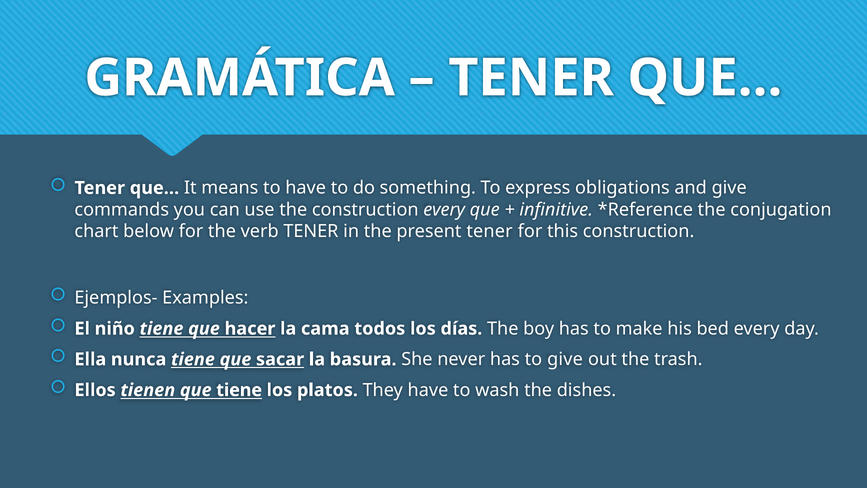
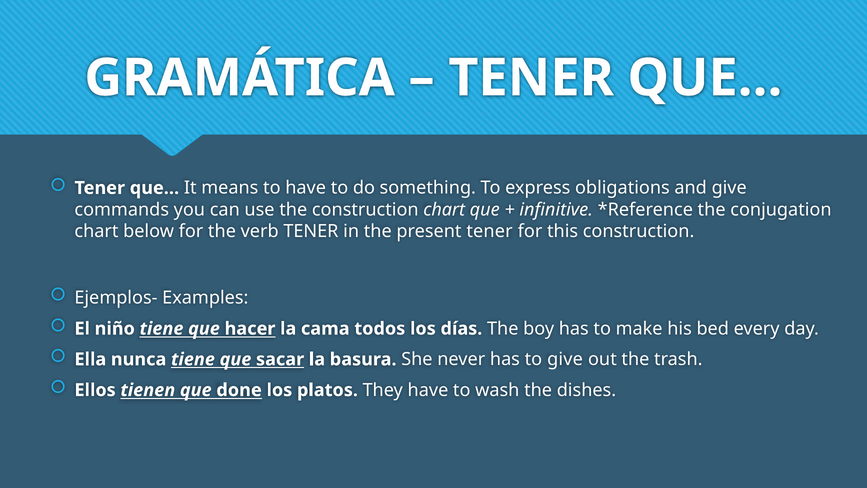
construction every: every -> chart
que tiene: tiene -> done
